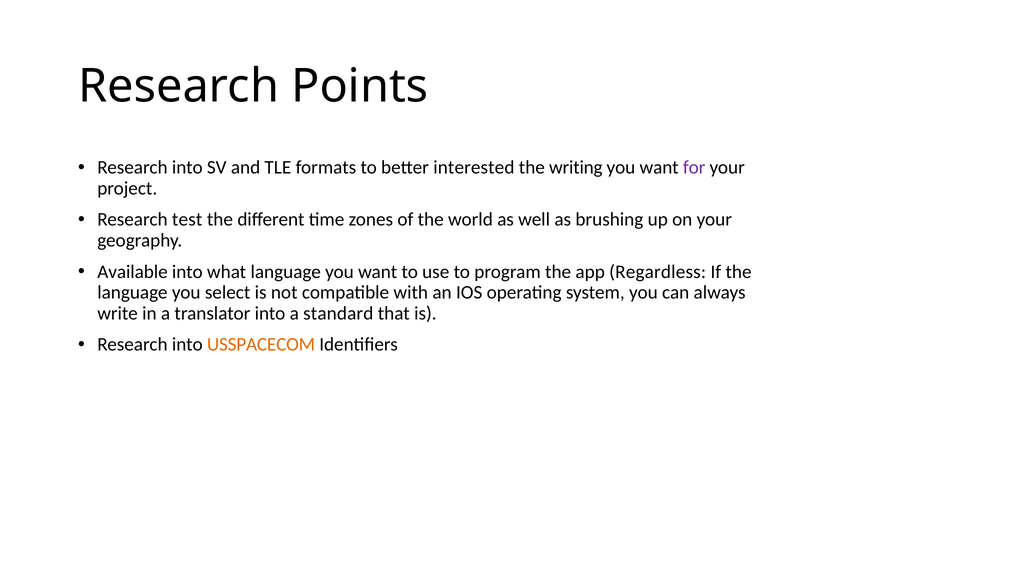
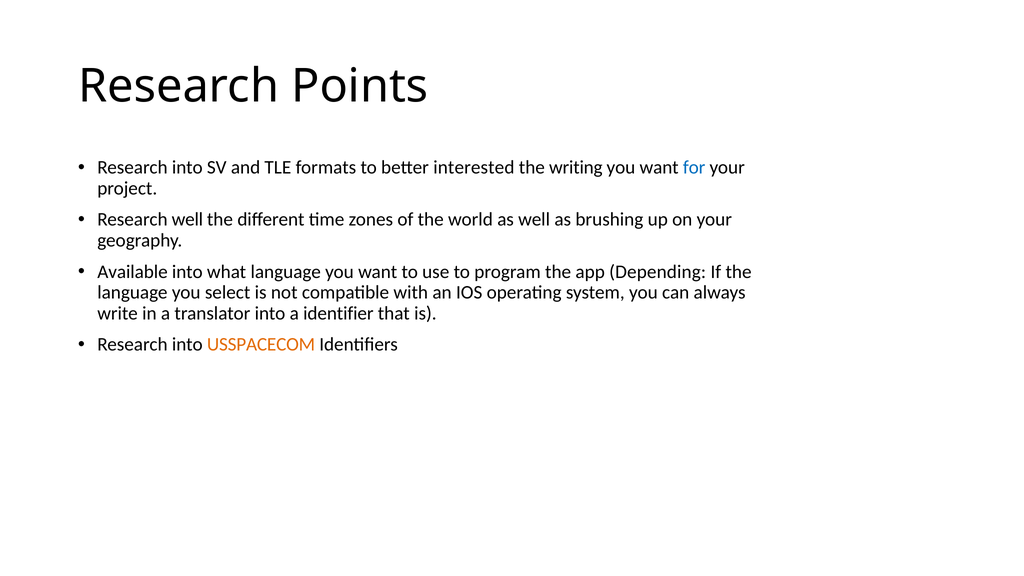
for colour: purple -> blue
Research test: test -> well
Regardless: Regardless -> Depending
standard: standard -> identifier
